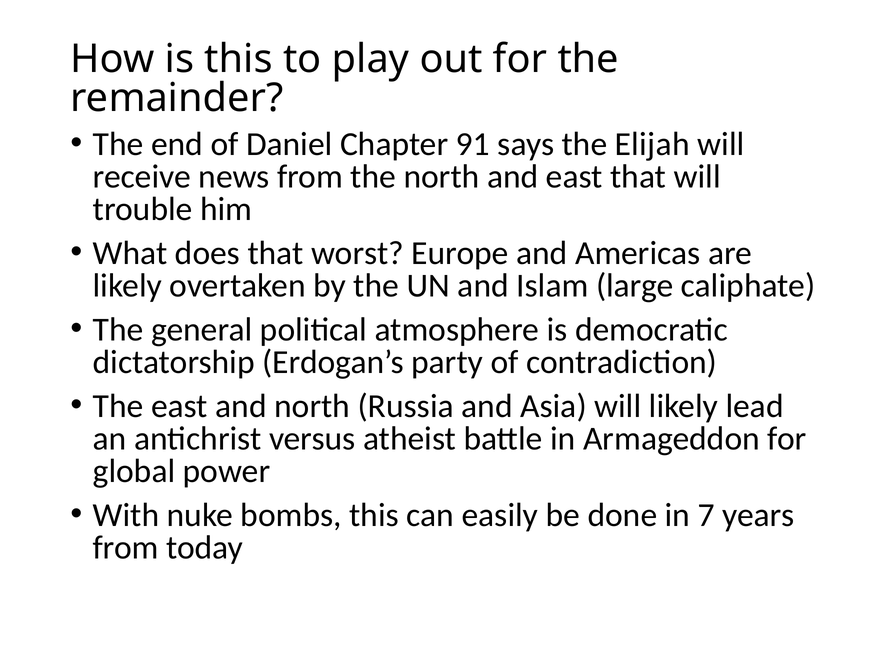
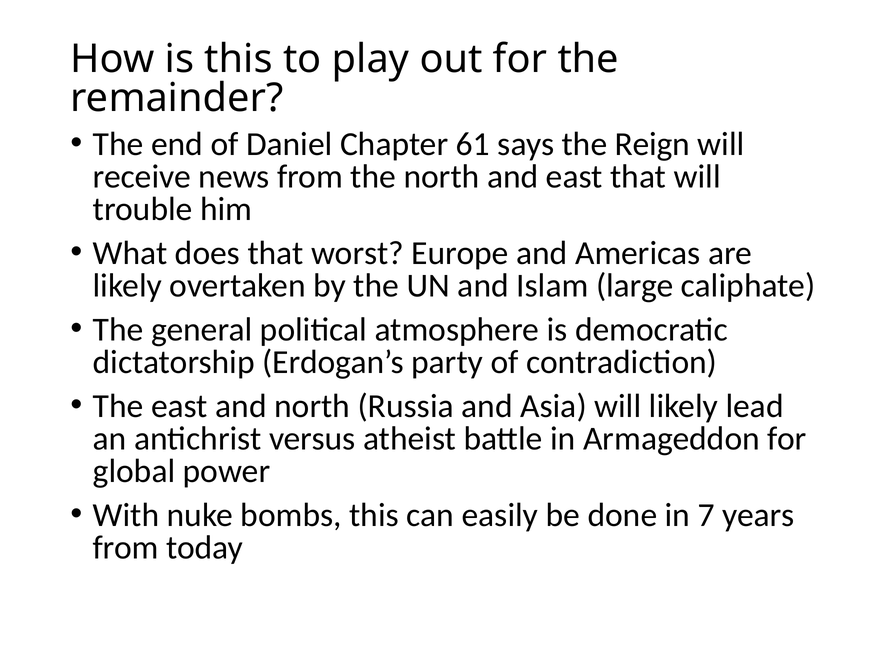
91: 91 -> 61
Elijah: Elijah -> Reign
